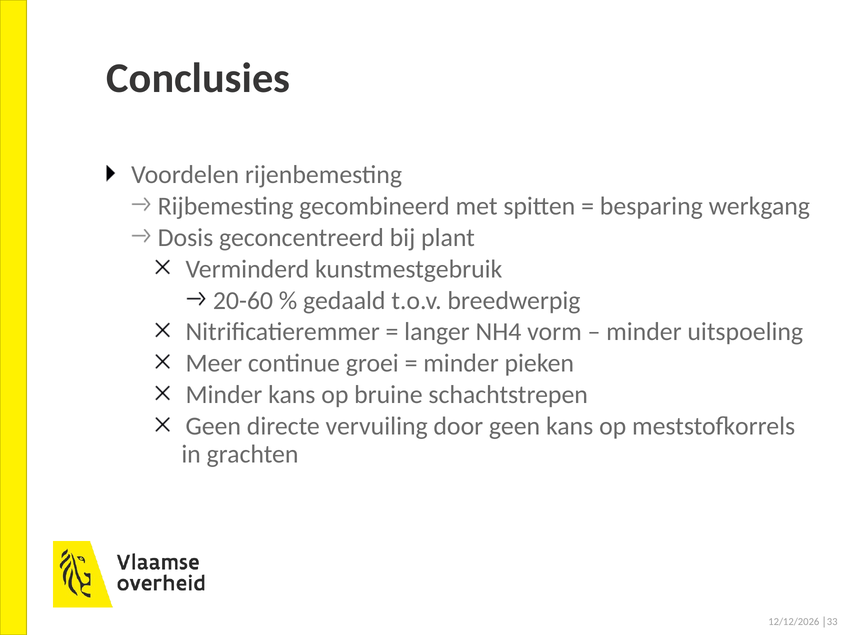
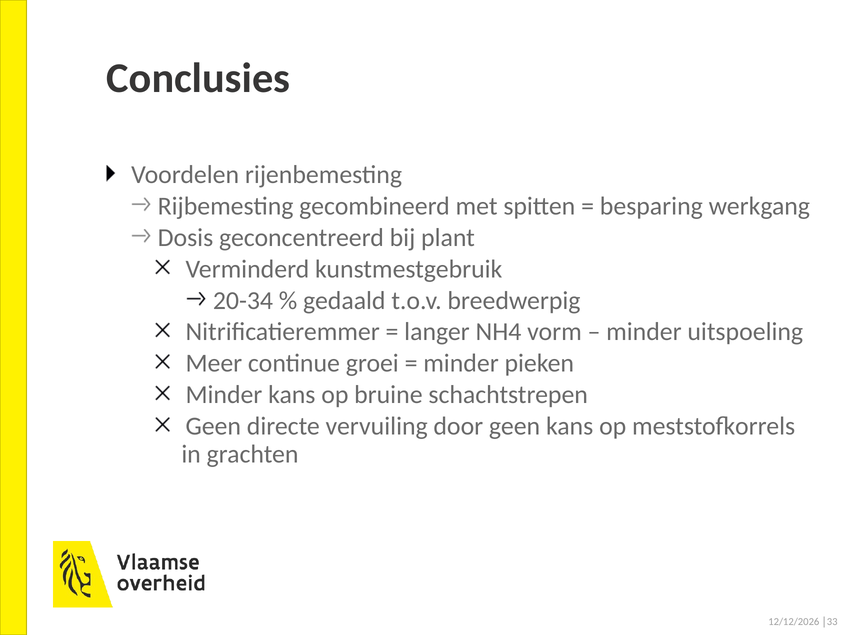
20-60: 20-60 -> 20-34
